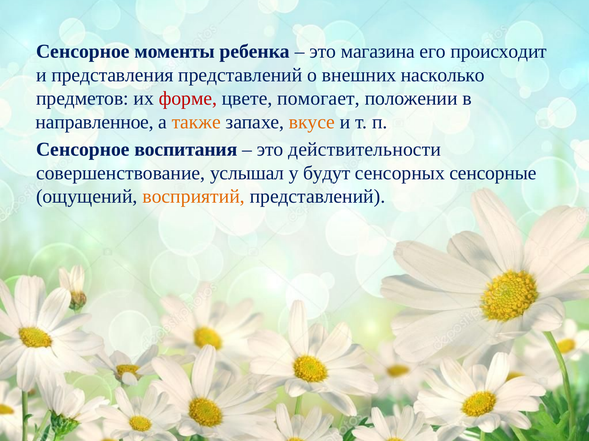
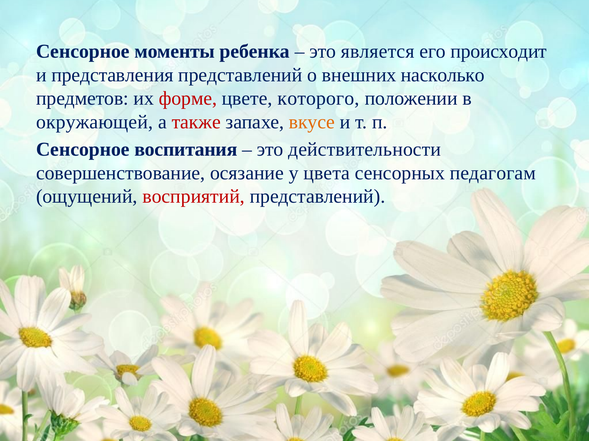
магазина: магазина -> является
помогает: помогает -> которого
направленное: направленное -> окружающей
также colour: orange -> red
услышал: услышал -> осязание
будут: будут -> цвета
сенсорные: сенсорные -> педагогам
восприятий colour: orange -> red
